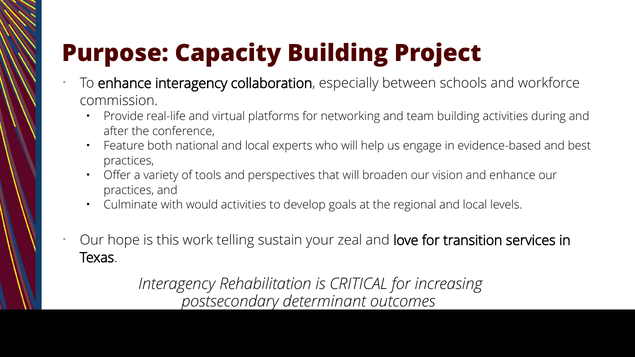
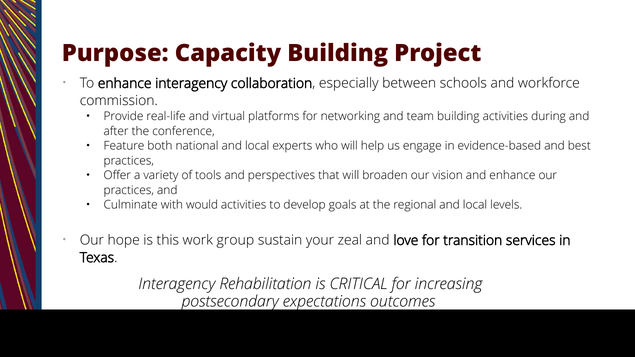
telling: telling -> group
determinant: determinant -> expectations
